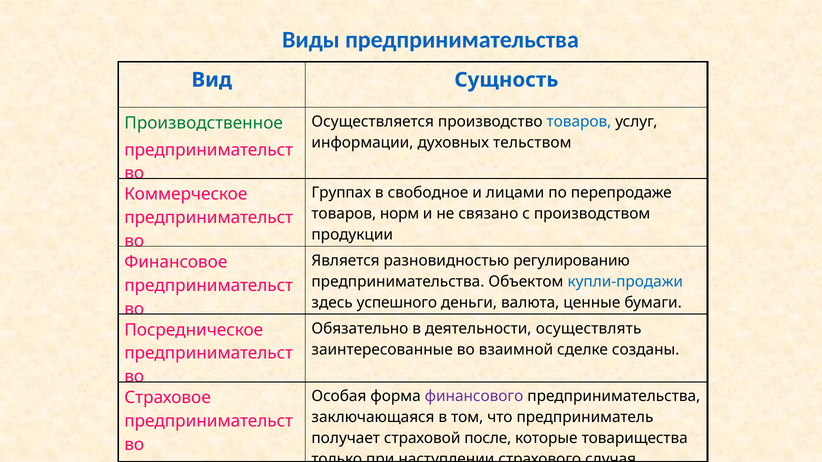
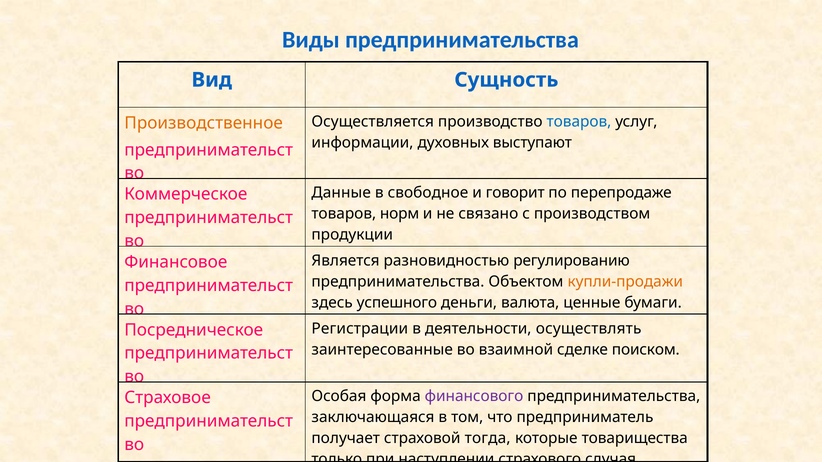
Производственное colour: green -> orange
тельством: тельством -> выступают
Группах: Группах -> Данные
лицами: лицами -> говорит
купли-продажи colour: blue -> orange
Обязательно: Обязательно -> Регистрации
созданы: созданы -> поиском
после: после -> тогда
